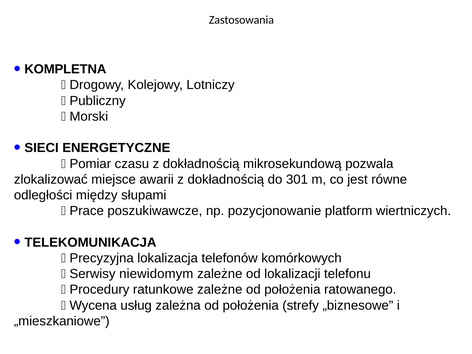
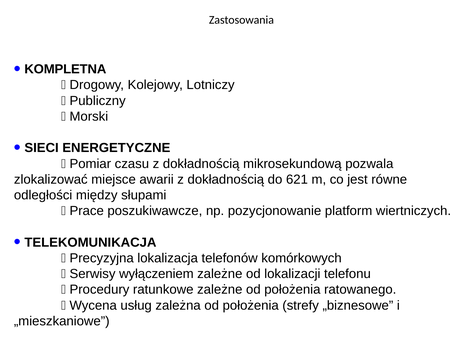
301: 301 -> 621
niewidomym: niewidomym -> wyłączeniem
